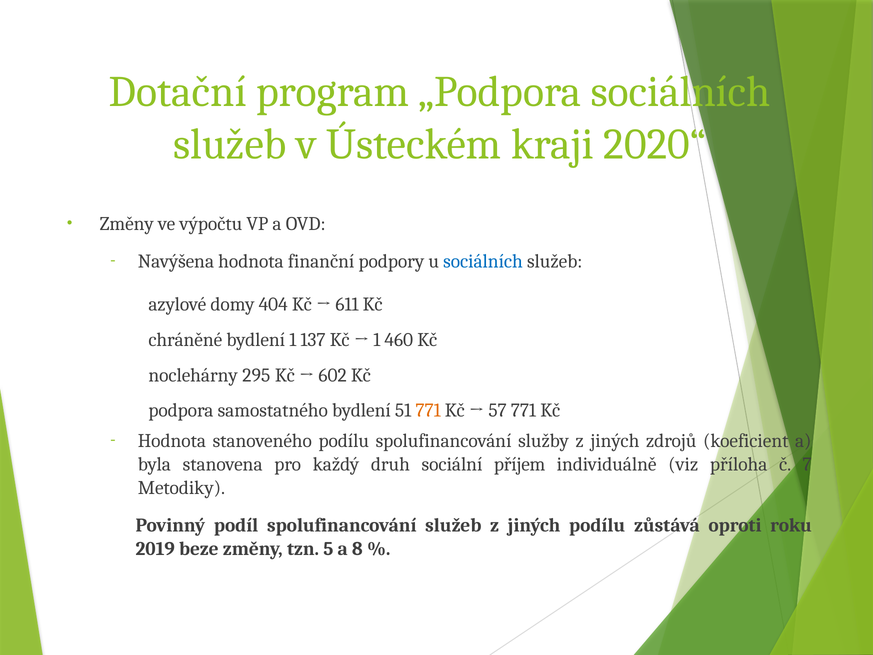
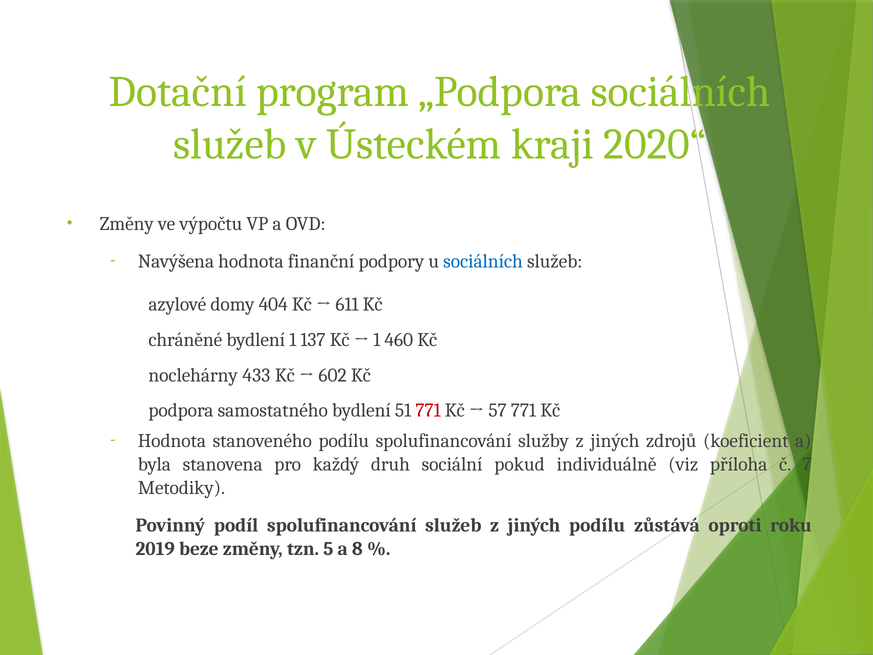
295: 295 -> 433
771 at (428, 410) colour: orange -> red
příjem: příjem -> pokud
